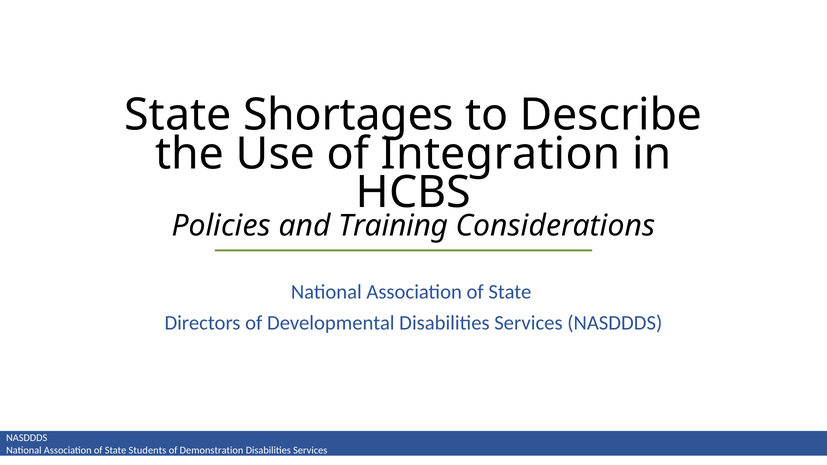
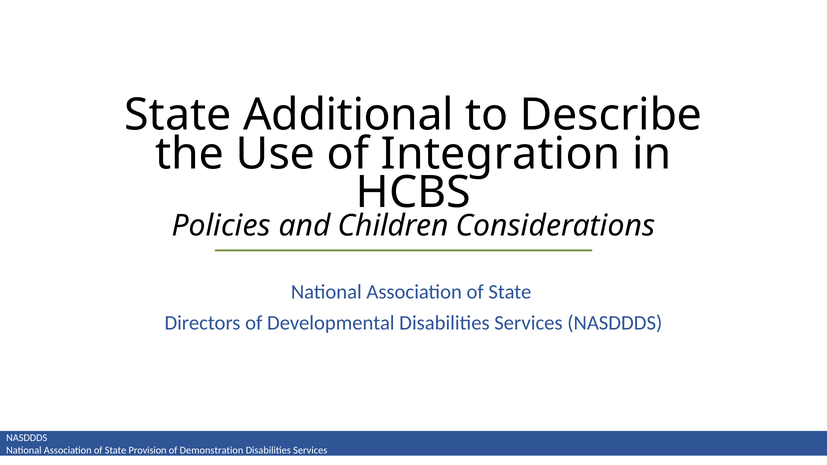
Shortages: Shortages -> Additional
Training: Training -> Children
Students: Students -> Provision
